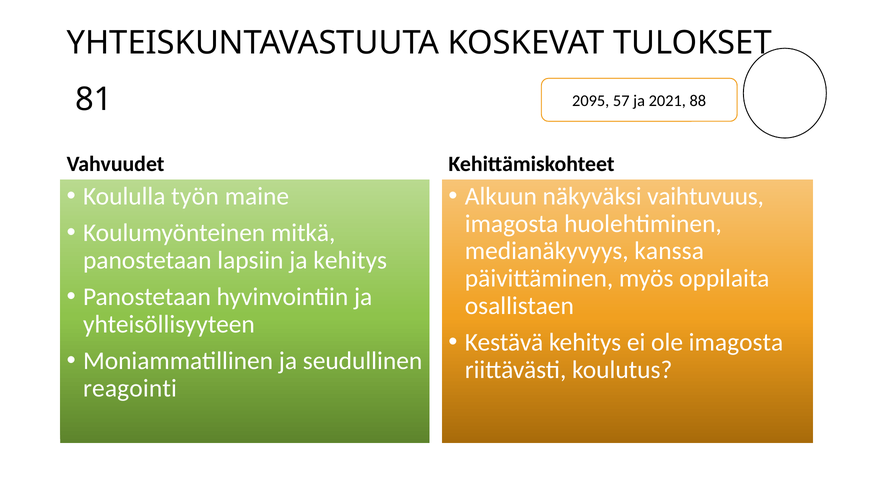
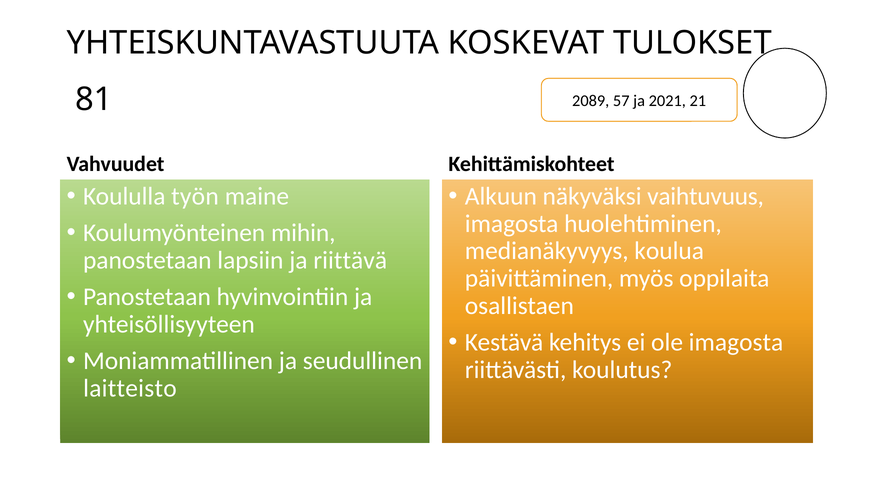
2095: 2095 -> 2089
88: 88 -> 21
mitkä: mitkä -> mihin
kanssa: kanssa -> koulua
ja kehitys: kehitys -> riittävä
reagointi: reagointi -> laitteisto
